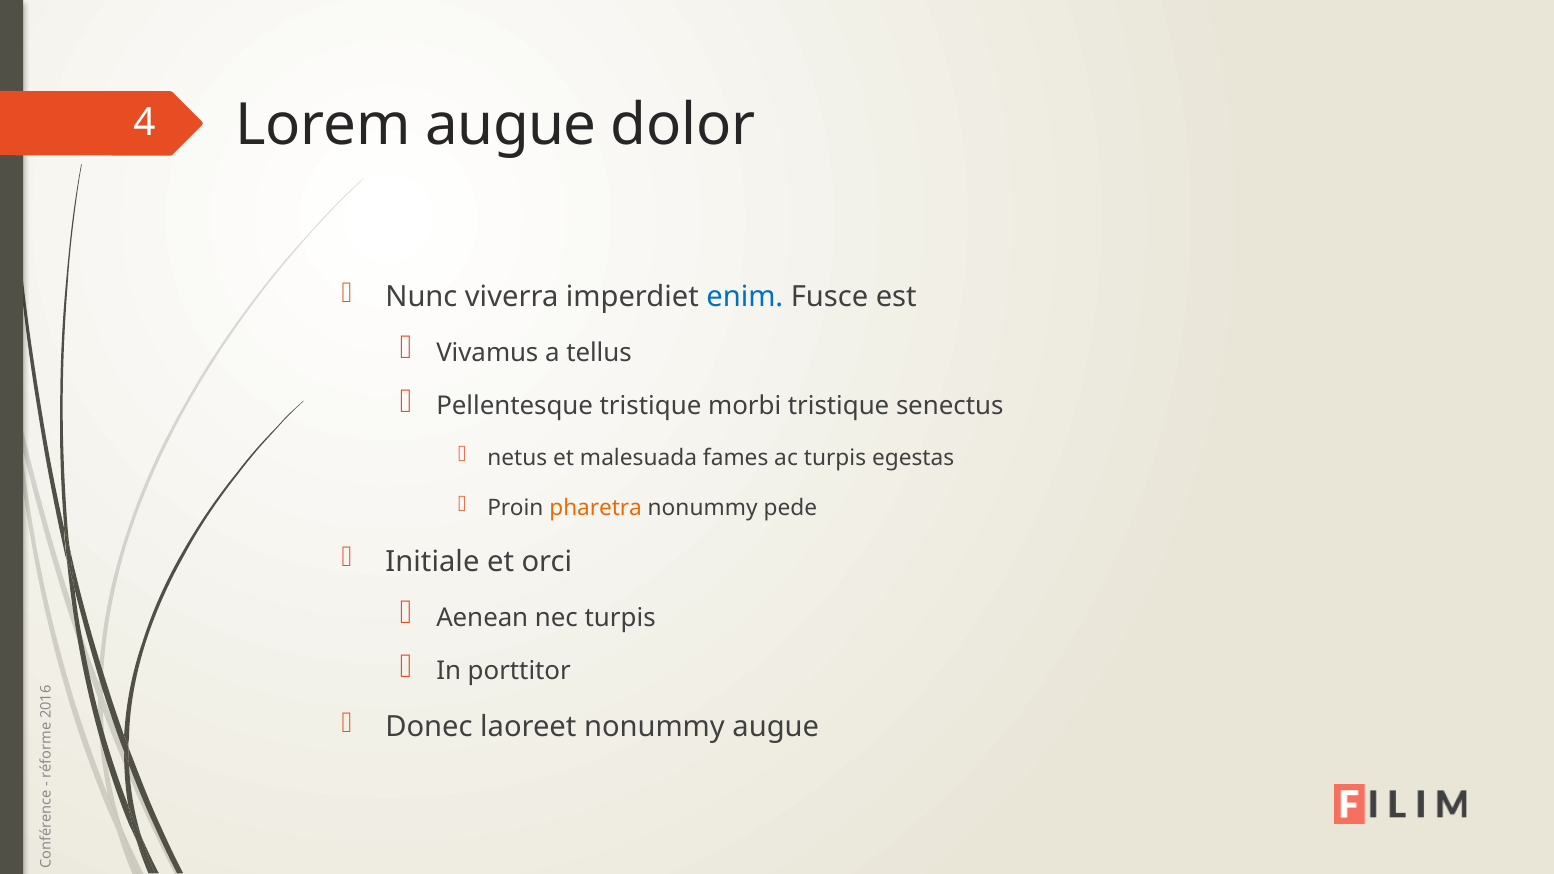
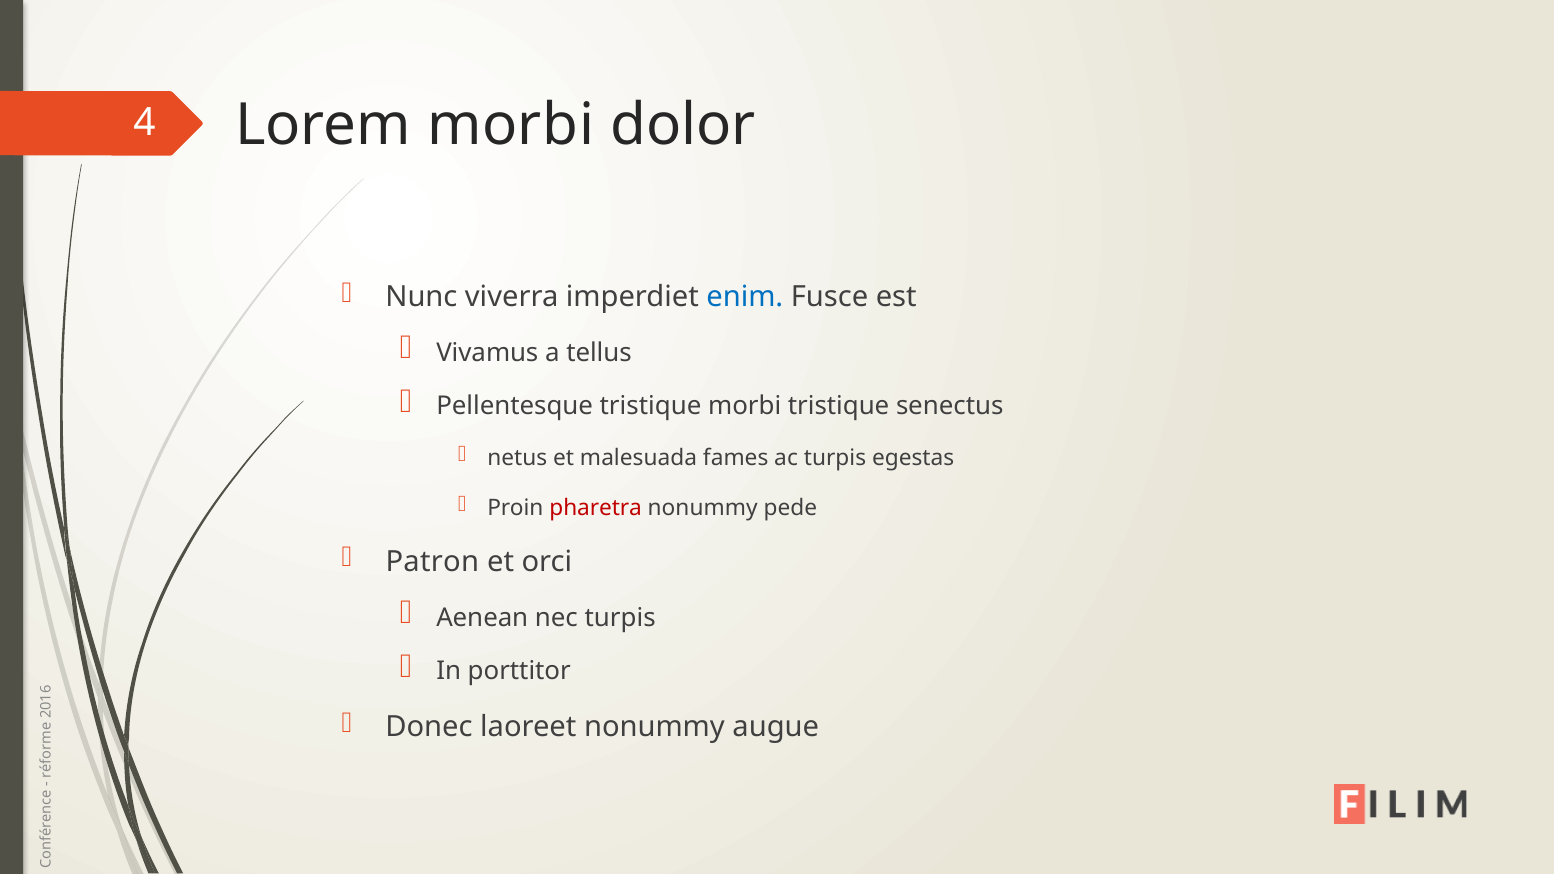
Lorem augue: augue -> morbi
pharetra colour: orange -> red
Initiale: Initiale -> Patron
